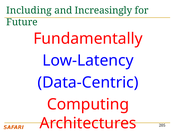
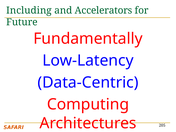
Increasingly: Increasingly -> Accelerators
